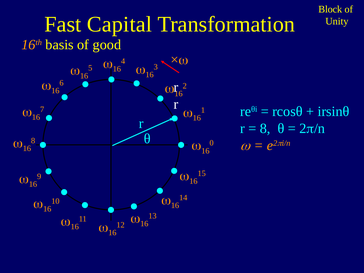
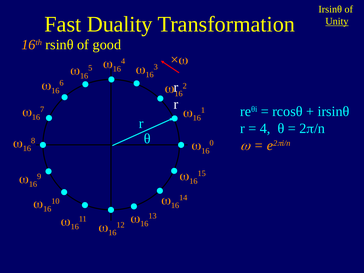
Block at (330, 9): Block -> Irsinθ
Capital: Capital -> Duality
Unity underline: none -> present
basis: basis -> rsinθ
8 at (265, 128): 8 -> 4
